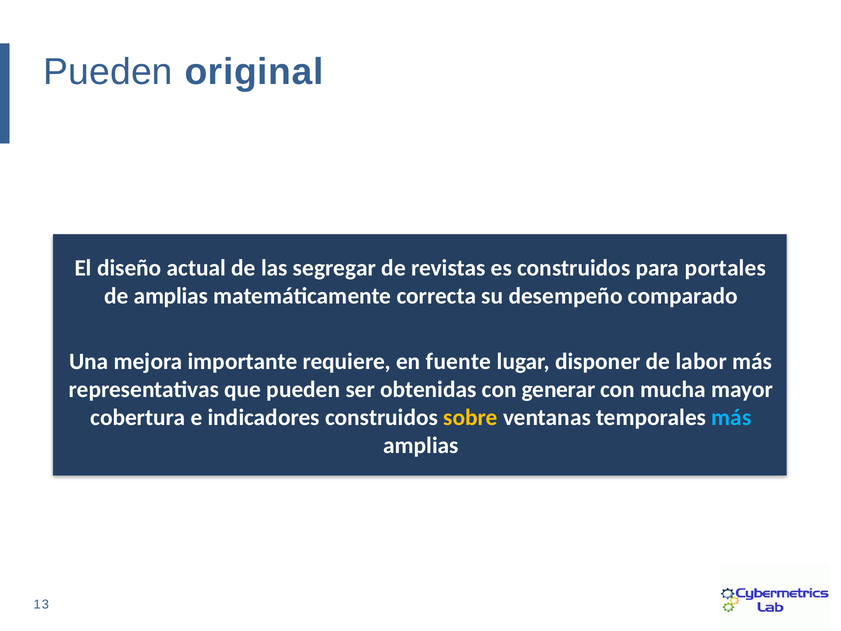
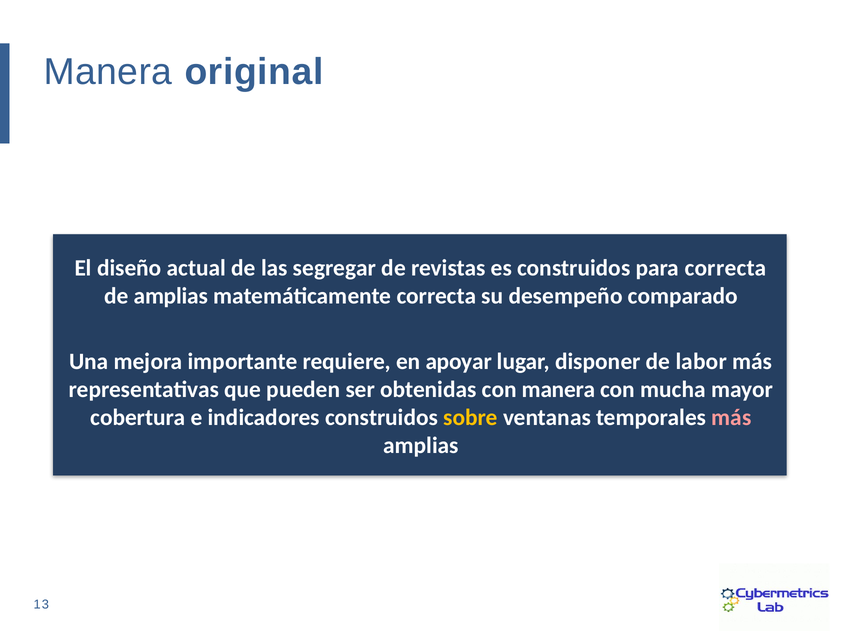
Pueden at (108, 72): Pueden -> Manera
para portales: portales -> correcta
fuente: fuente -> apoyar
con generar: generar -> manera
más at (731, 417) colour: light blue -> pink
